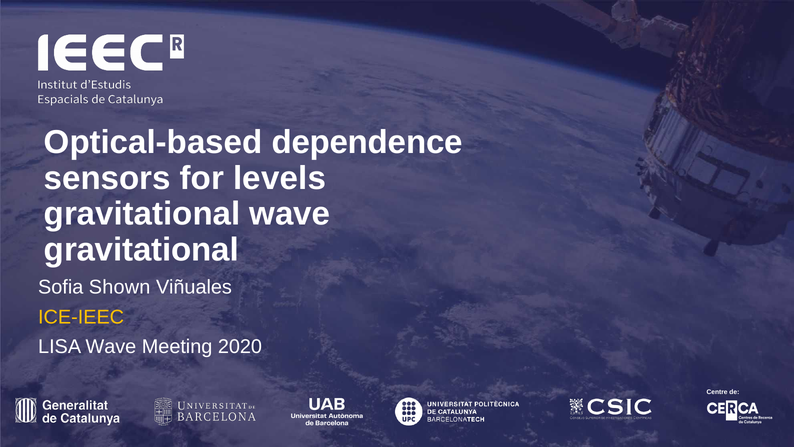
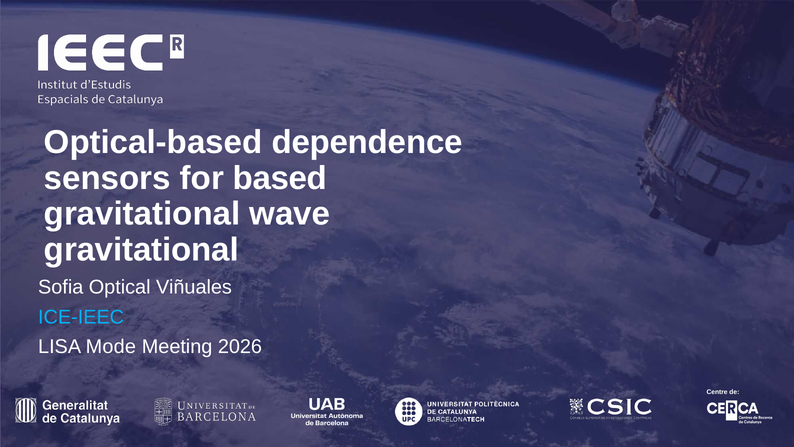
levels: levels -> based
Shown: Shown -> Optical
ICE-IEEC colour: yellow -> light blue
LISA Wave: Wave -> Mode
2020: 2020 -> 2026
